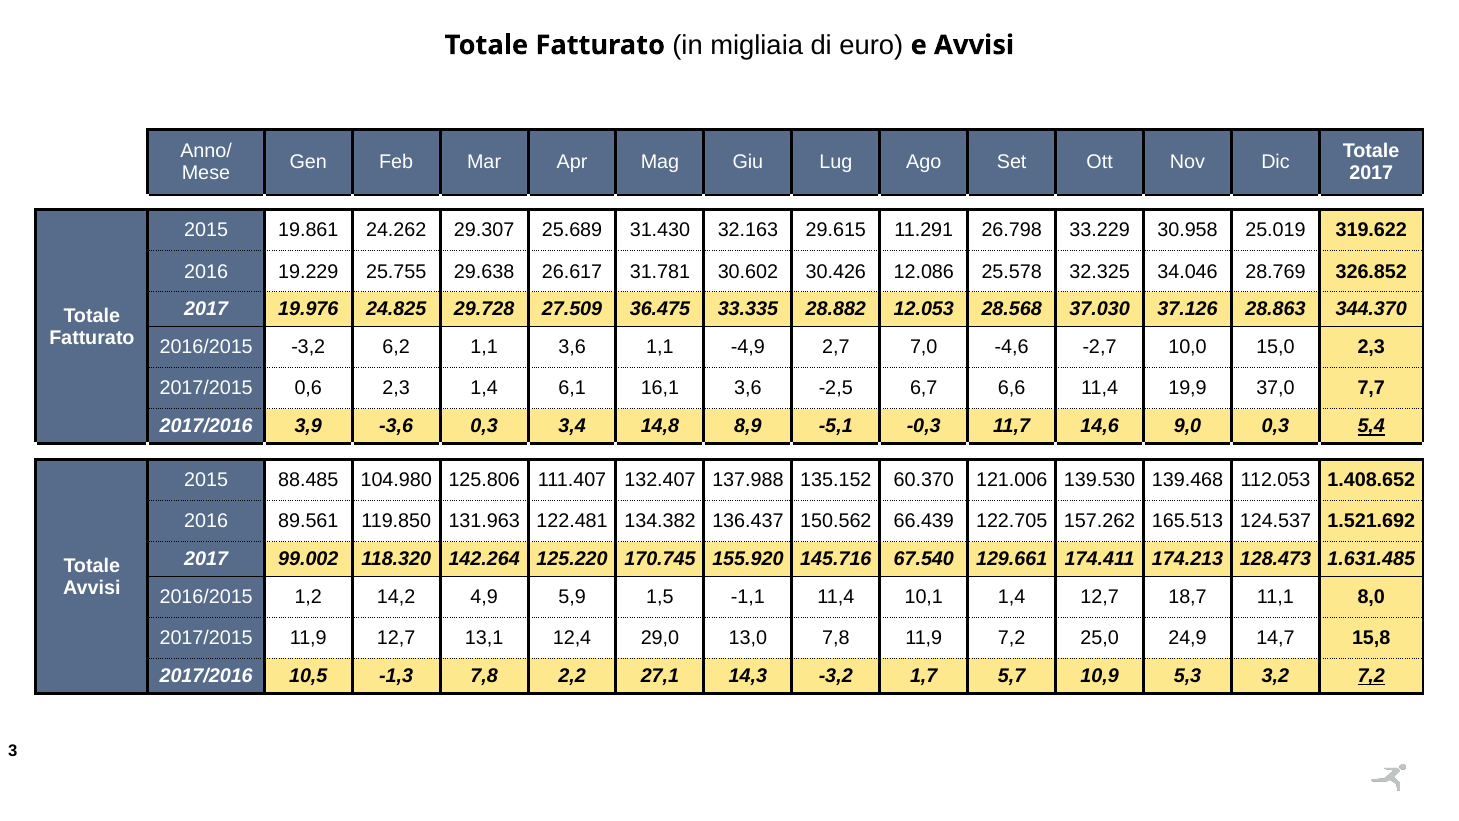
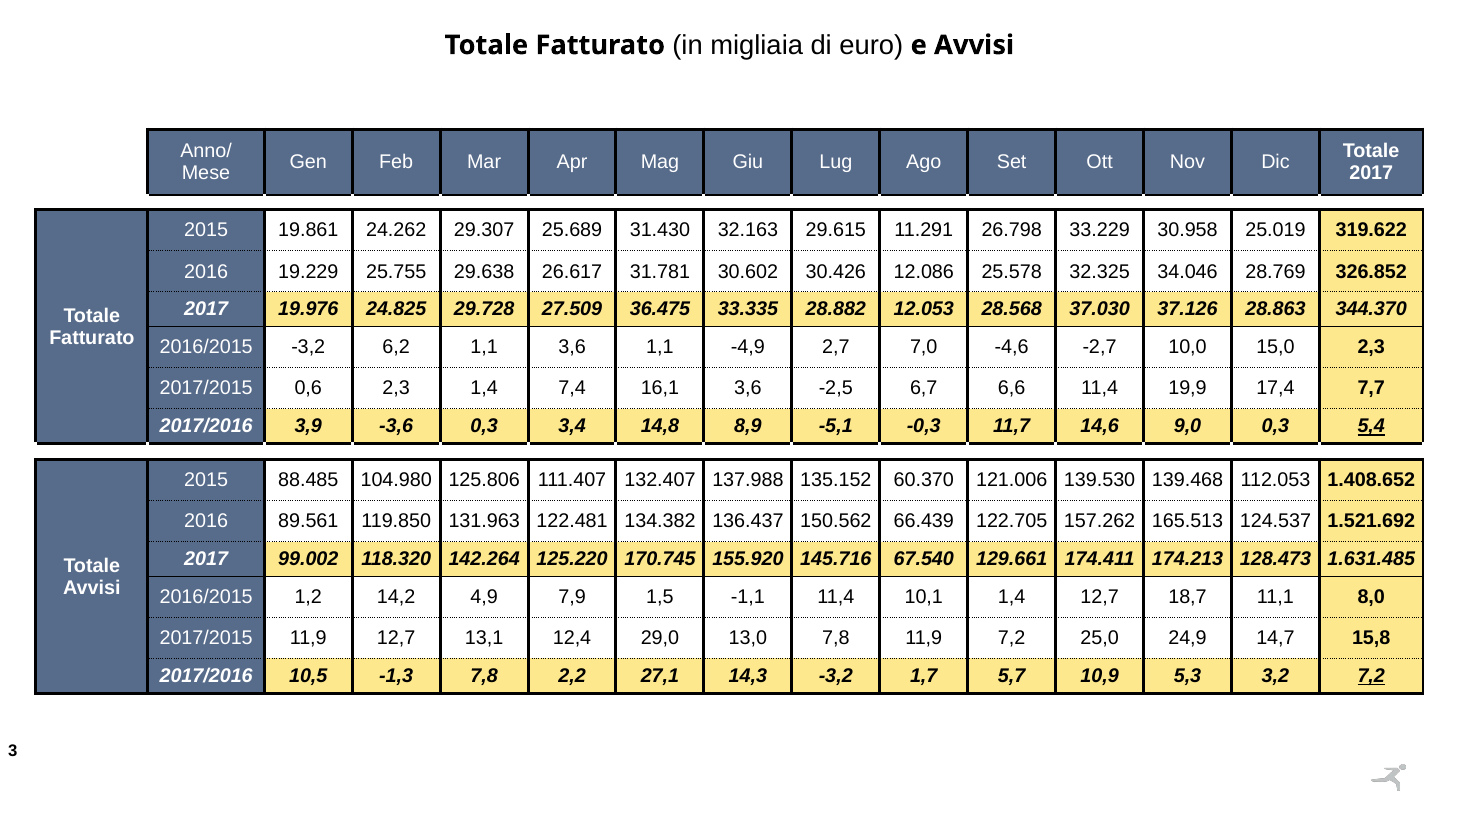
6,1: 6,1 -> 7,4
37,0: 37,0 -> 17,4
5,9: 5,9 -> 7,9
